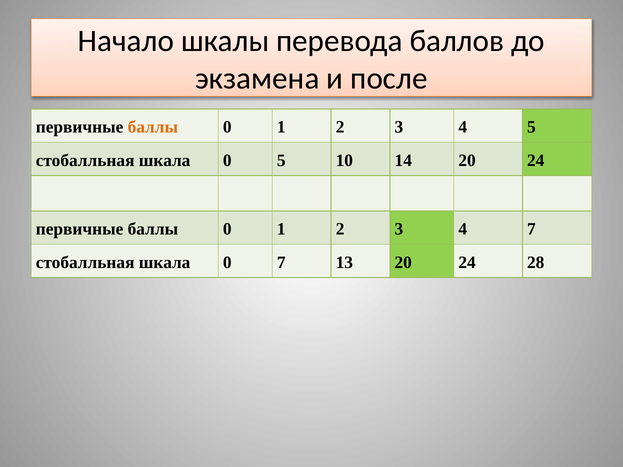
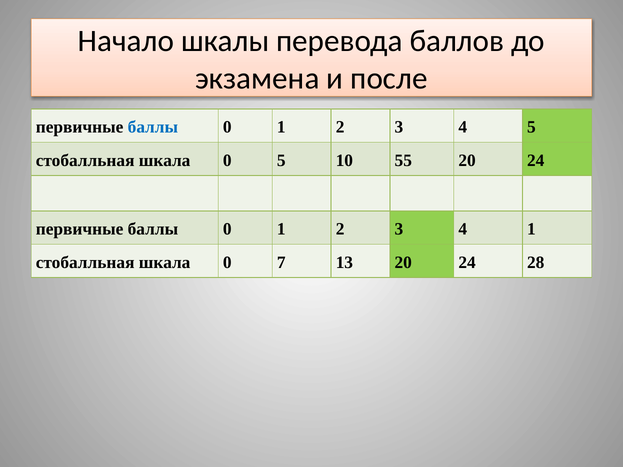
баллы at (153, 127) colour: orange -> blue
14: 14 -> 55
4 7: 7 -> 1
